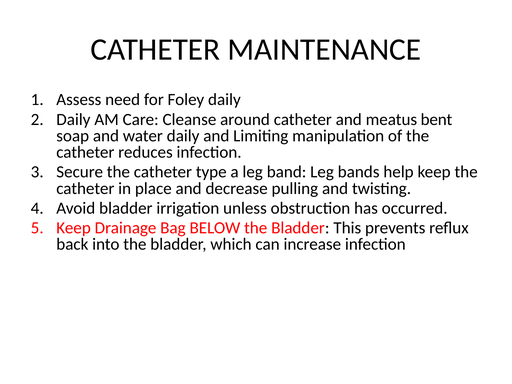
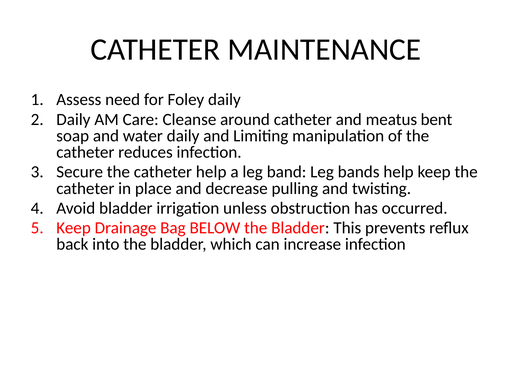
catheter type: type -> help
